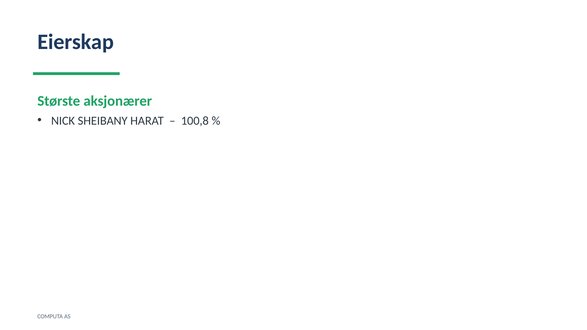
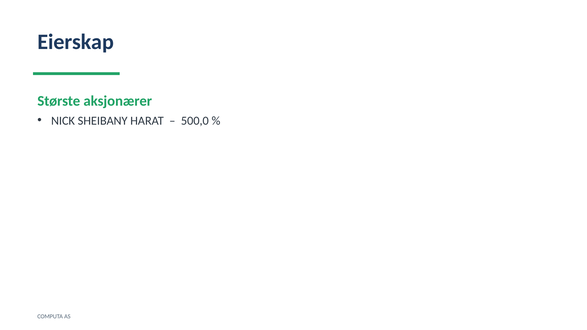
100,8: 100,8 -> 500,0
